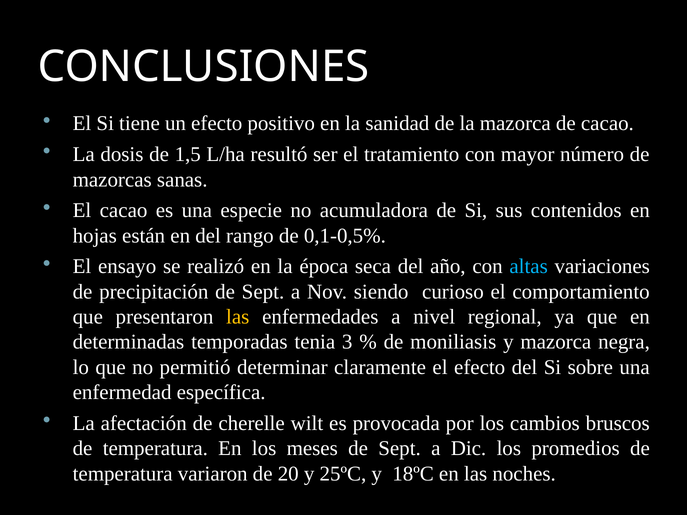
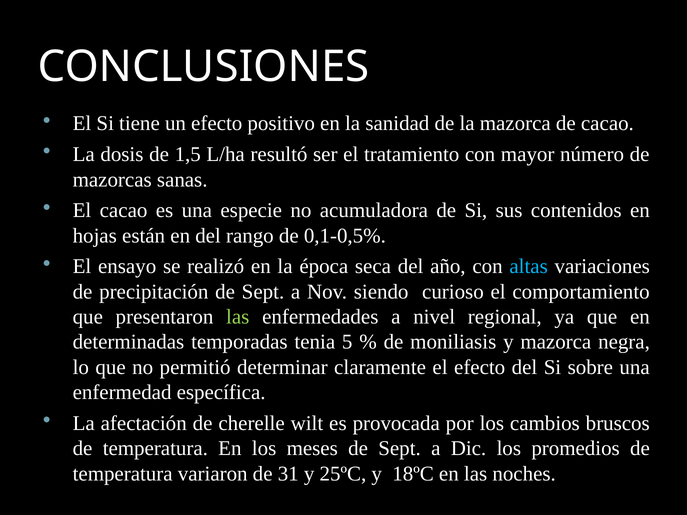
las at (238, 317) colour: yellow -> light green
3: 3 -> 5
20: 20 -> 31
